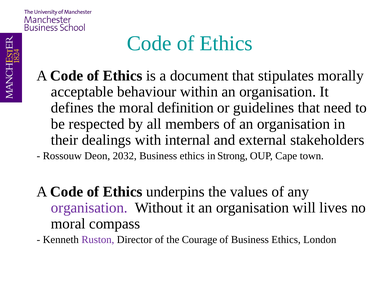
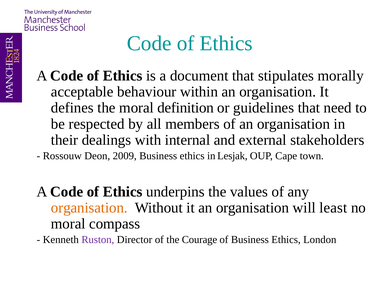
2032: 2032 -> 2009
Strong: Strong -> Lesjak
organisation at (89, 207) colour: purple -> orange
lives: lives -> least
